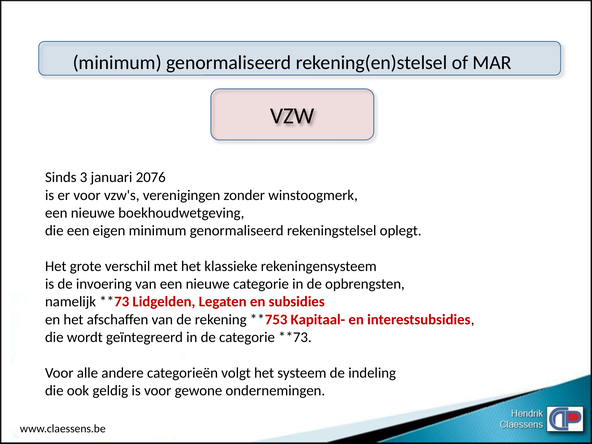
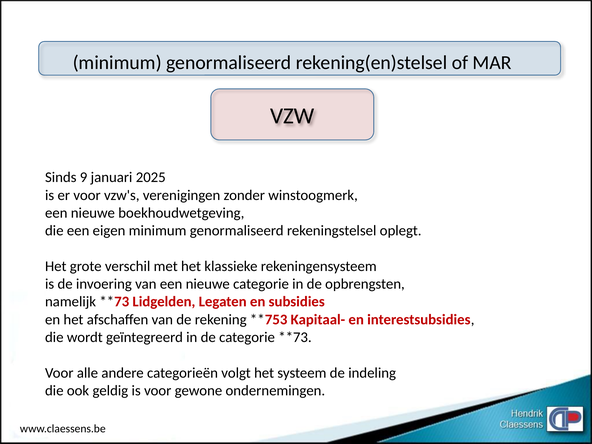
3: 3 -> 9
2076: 2076 -> 2025
